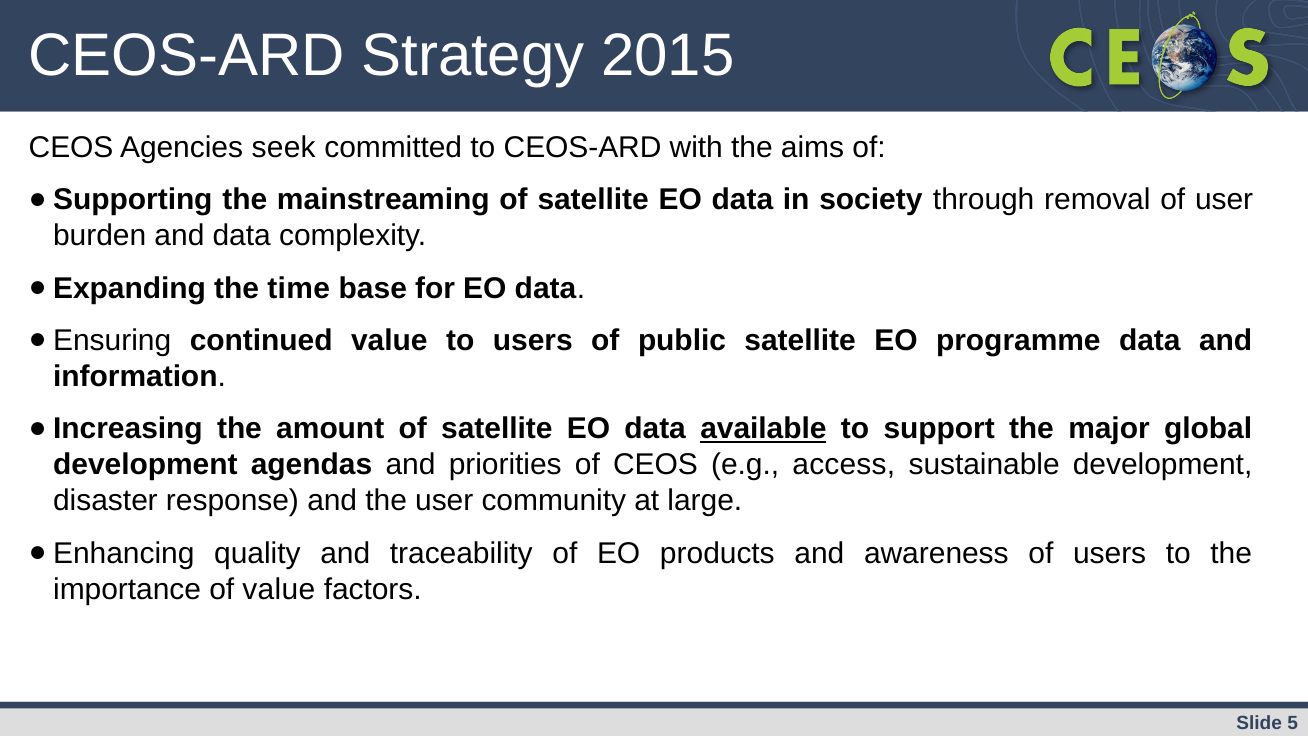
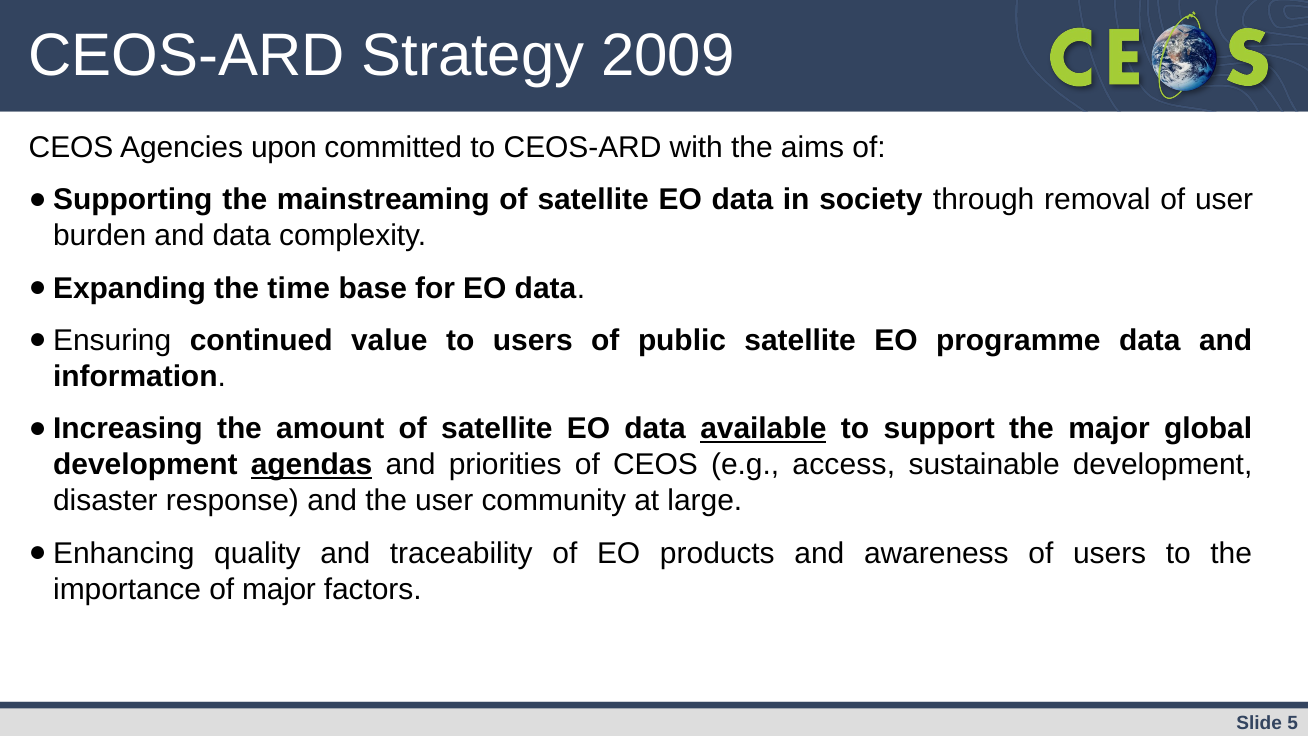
2015: 2015 -> 2009
seek: seek -> upon
agendas underline: none -> present
of value: value -> major
